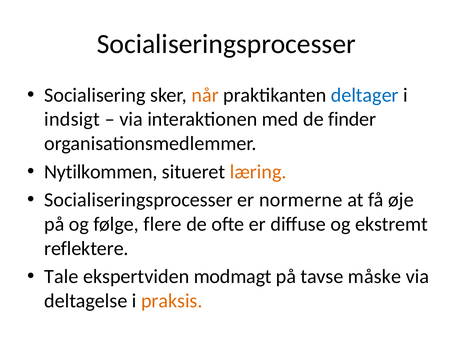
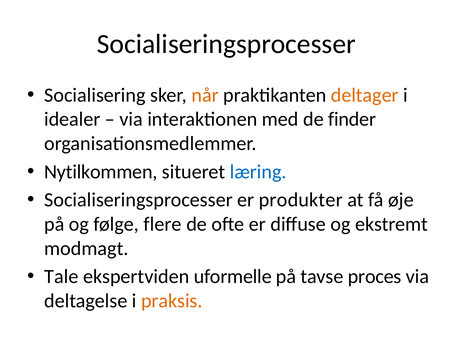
deltager colour: blue -> orange
indsigt: indsigt -> idealer
læring colour: orange -> blue
normerne: normerne -> produkter
reflektere: reflektere -> modmagt
modmagt: modmagt -> uformelle
måske: måske -> proces
